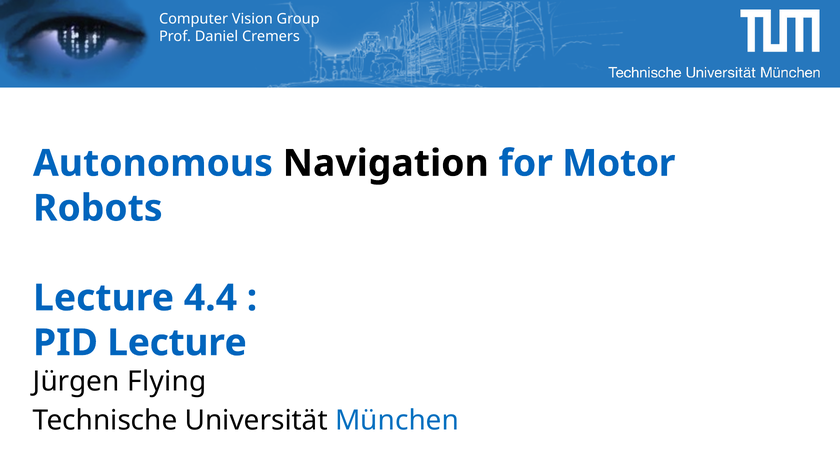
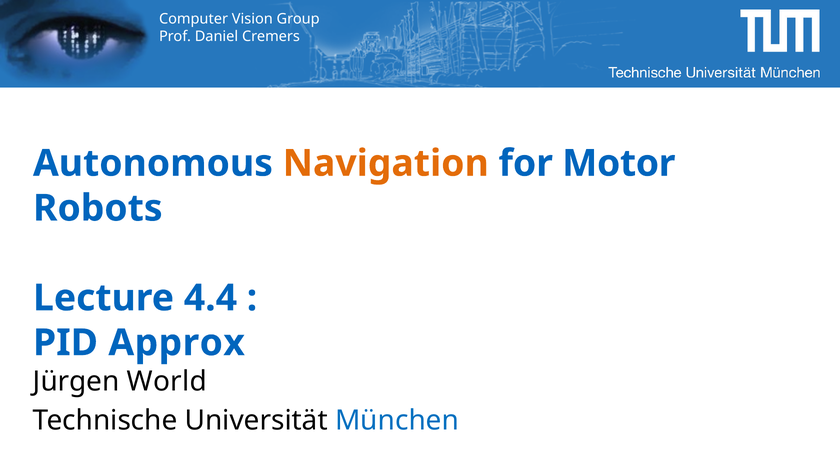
Navigation colour: black -> orange
PID Lecture: Lecture -> Approx
Flying: Flying -> World
